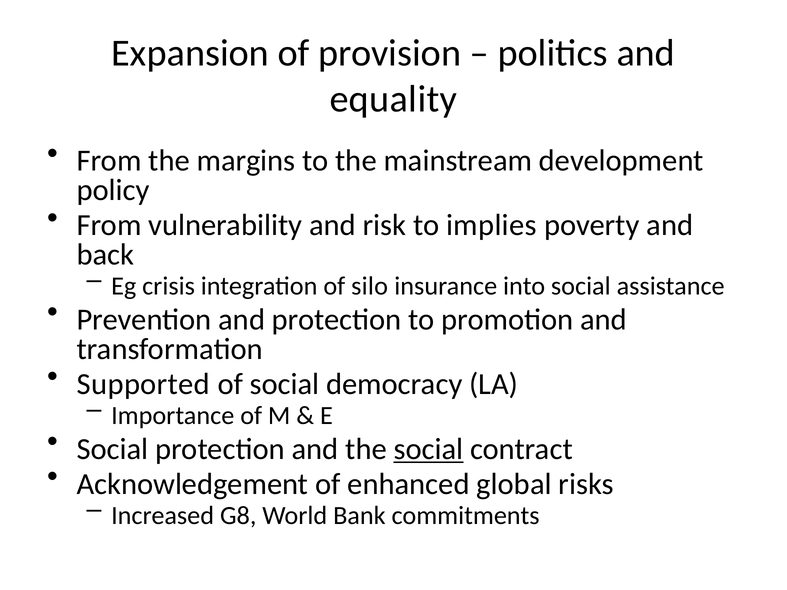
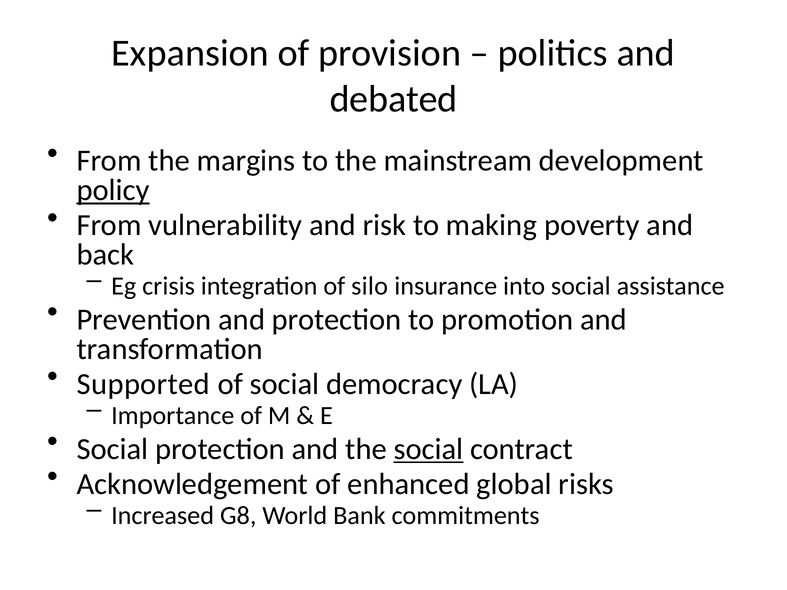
equality: equality -> debated
policy underline: none -> present
implies: implies -> making
